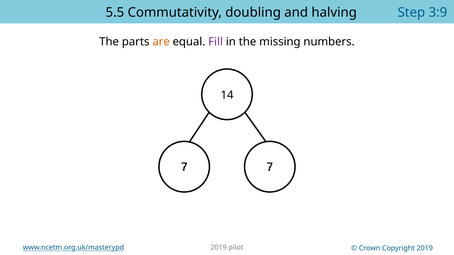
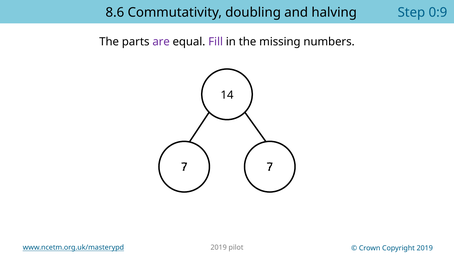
5.5: 5.5 -> 8.6
3:9: 3:9 -> 0:9
are colour: orange -> purple
